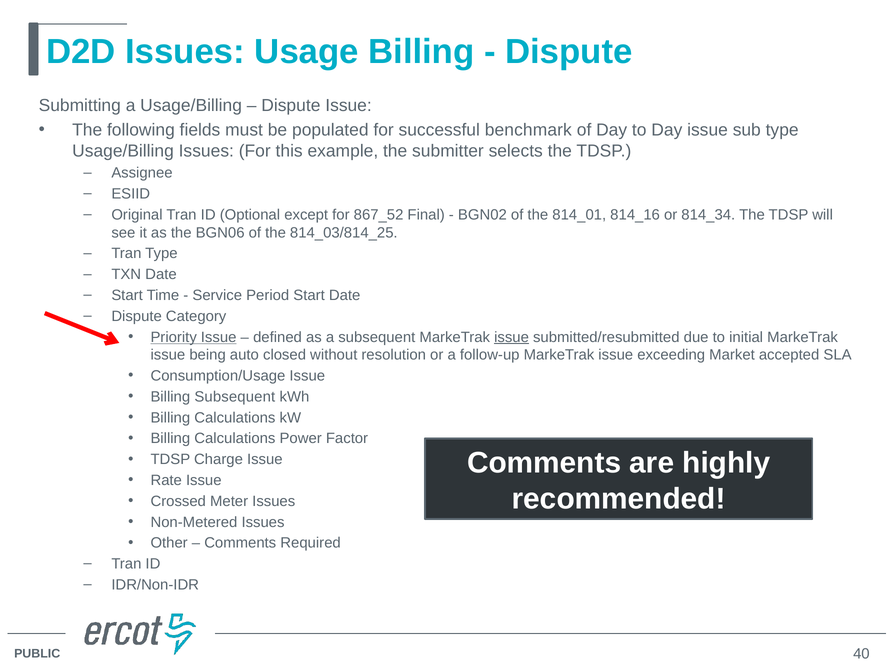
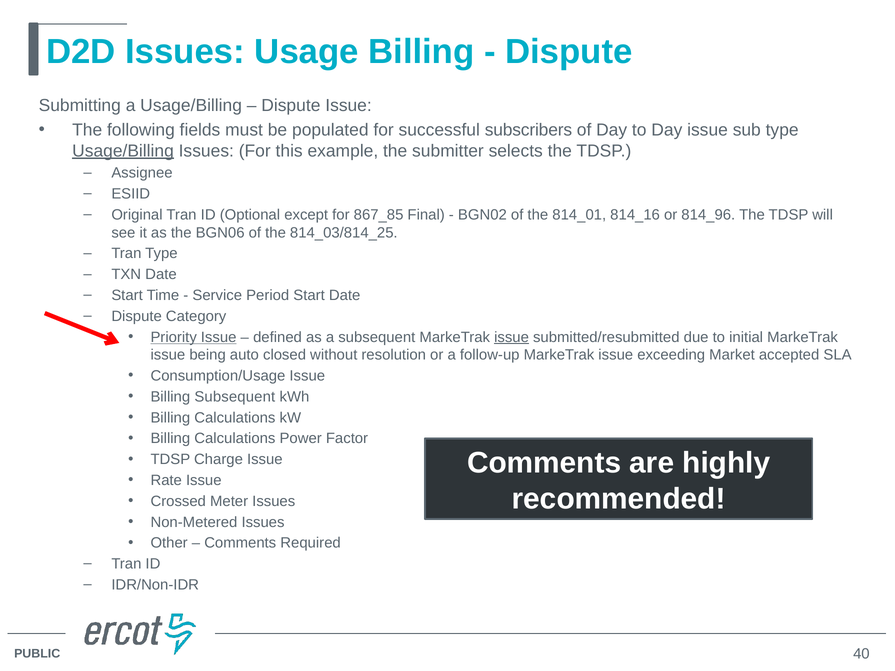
benchmark: benchmark -> subscribers
Usage/Billing at (123, 151) underline: none -> present
867_52: 867_52 -> 867_85
814_34: 814_34 -> 814_96
